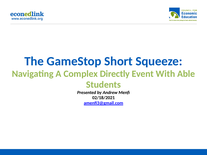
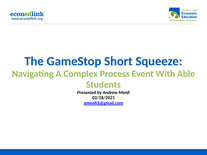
Directly: Directly -> Process
